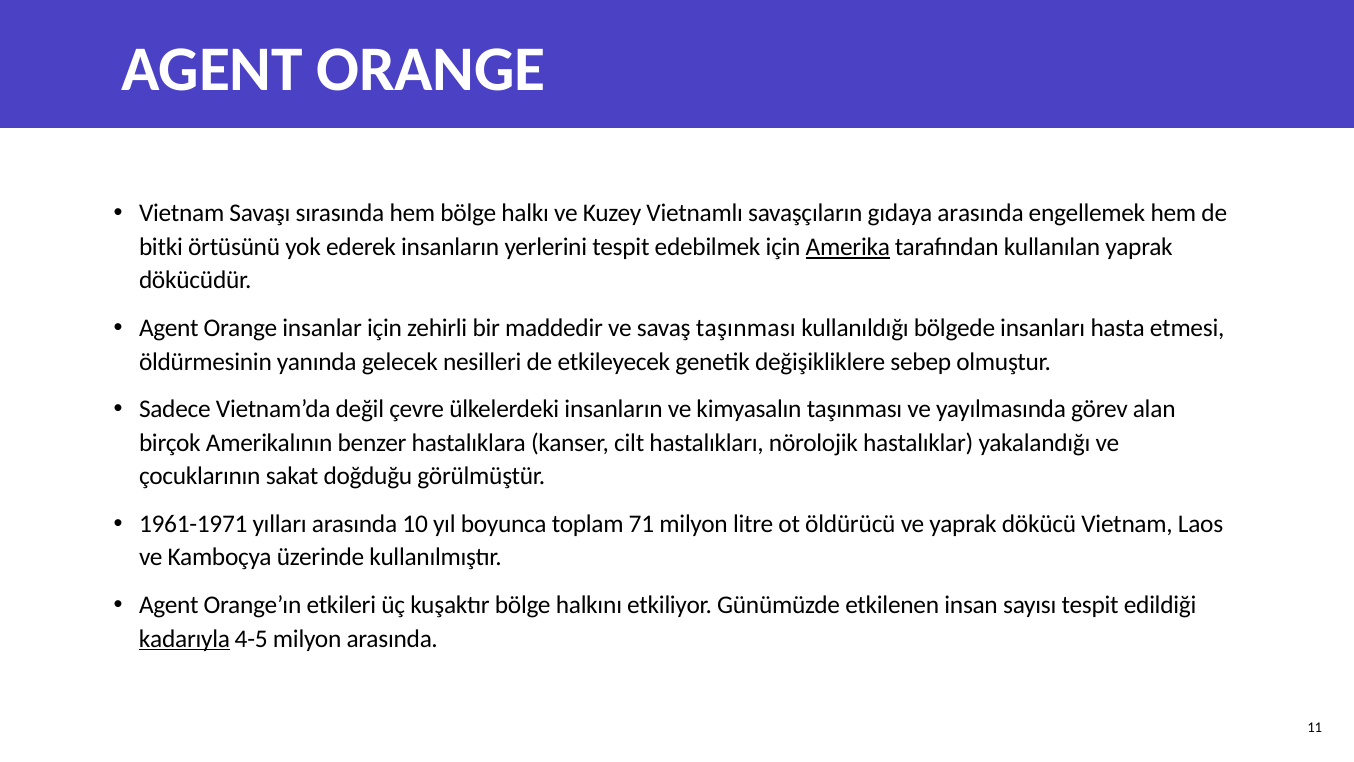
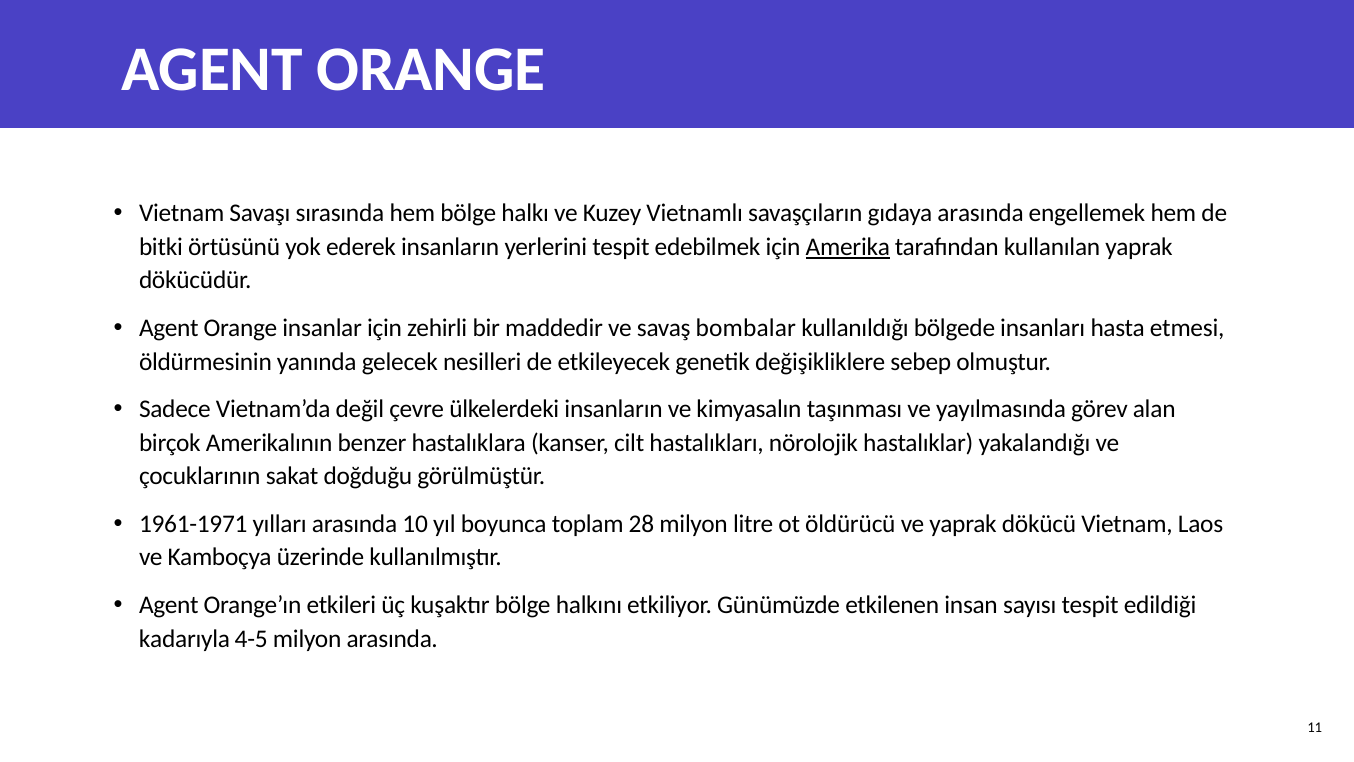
savaş taşınması: taşınması -> bombalar
71: 71 -> 28
kadarıyla underline: present -> none
